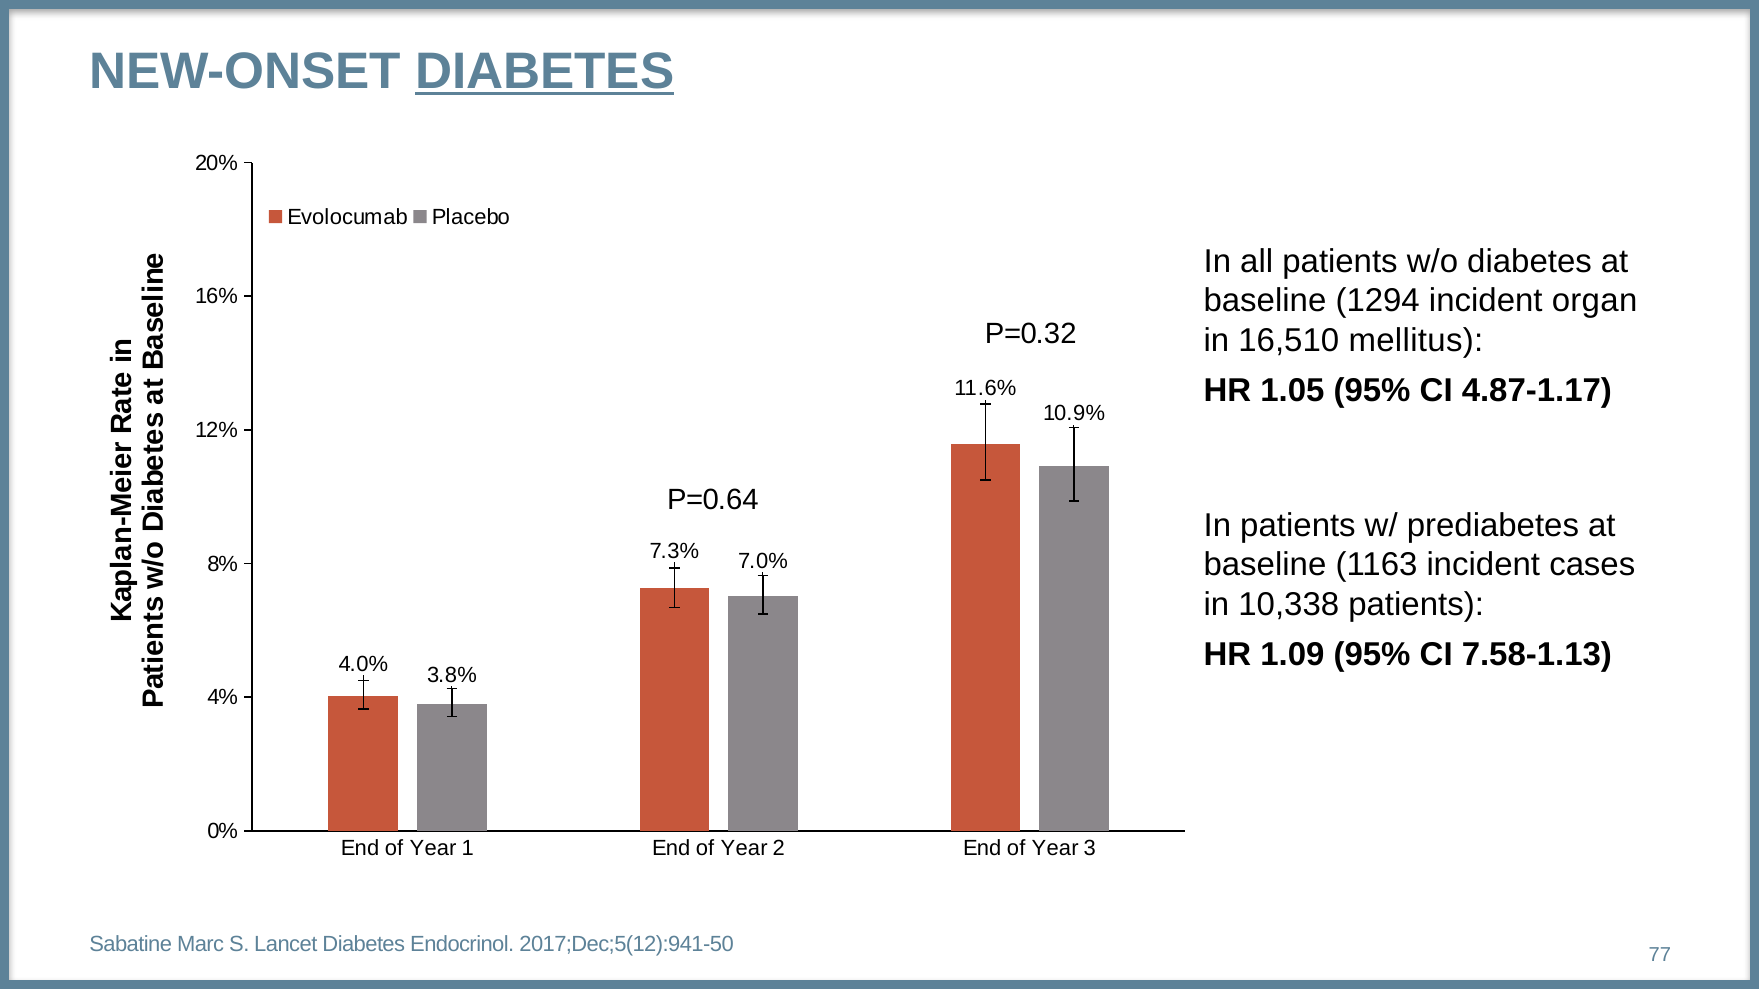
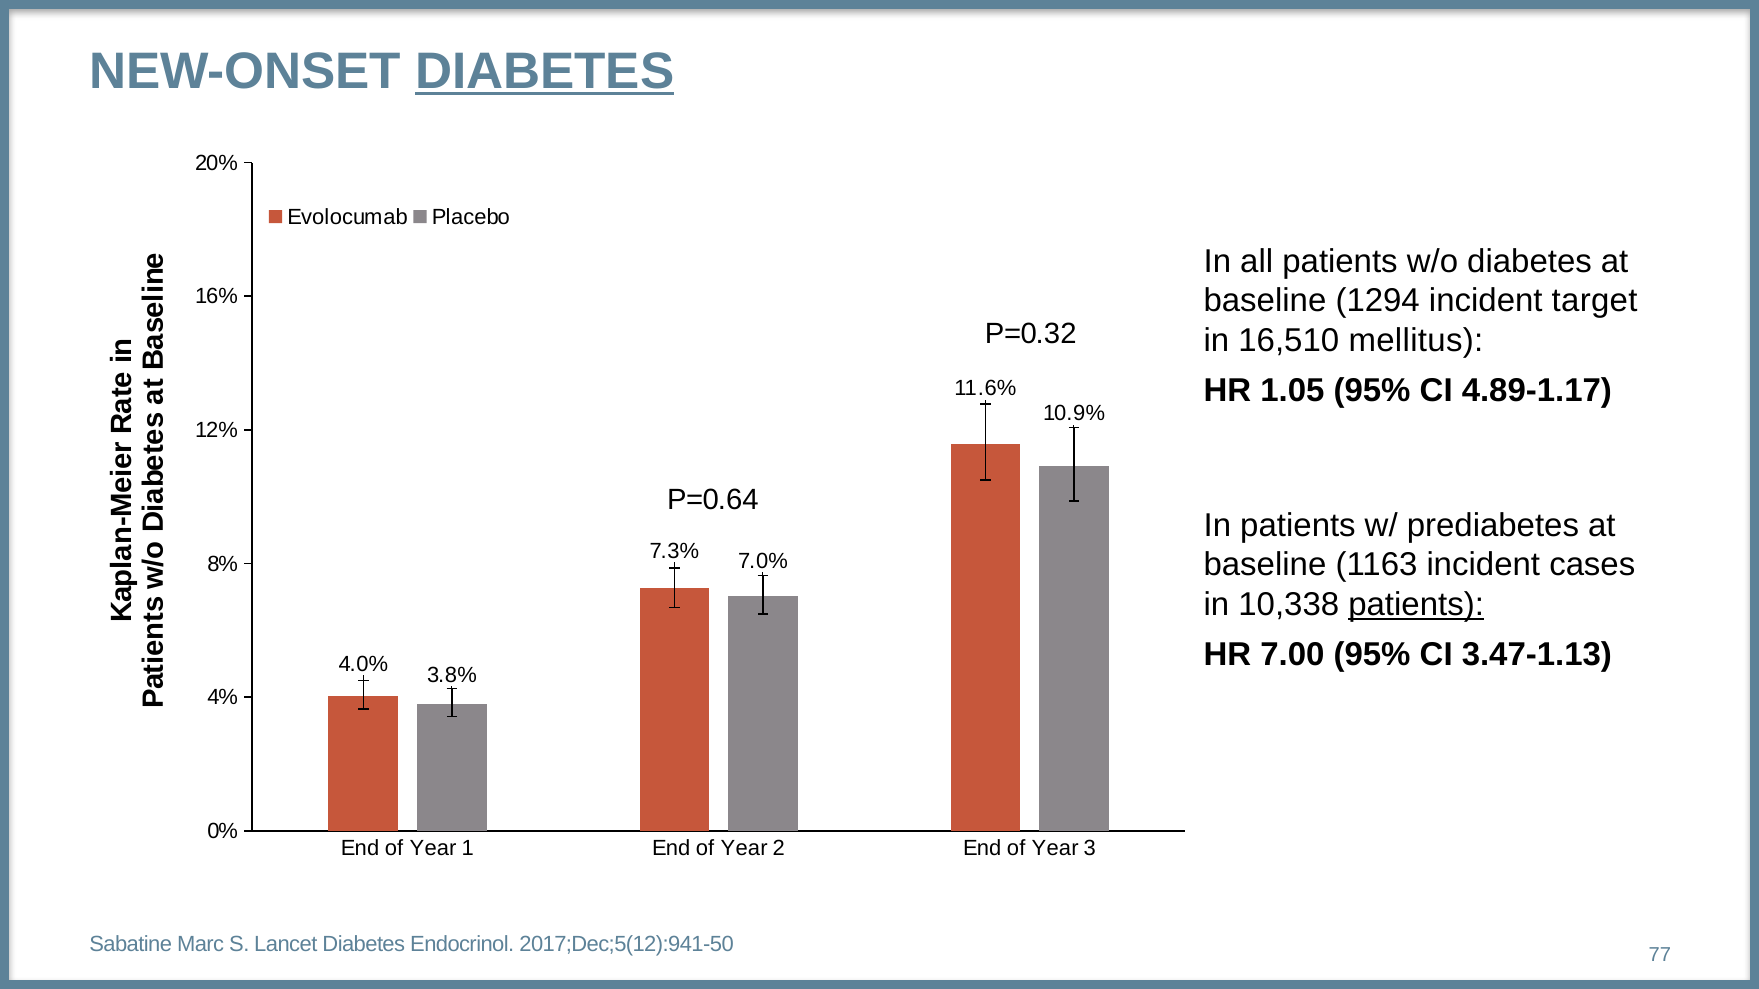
organ: organ -> target
4.87-1.17: 4.87-1.17 -> 4.89-1.17
patients at (1416, 605) underline: none -> present
1.09: 1.09 -> 7.00
7.58-1.13: 7.58-1.13 -> 3.47-1.13
